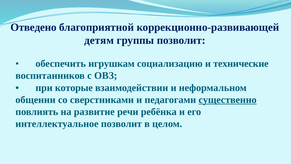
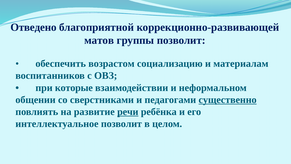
детям: детям -> матов
игрушкам: игрушкам -> возрастом
технические: технические -> материалам
речи underline: none -> present
